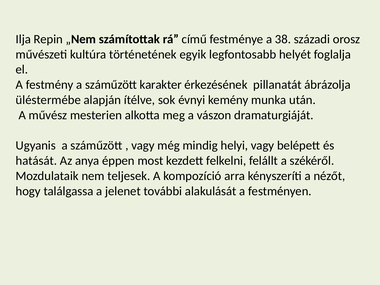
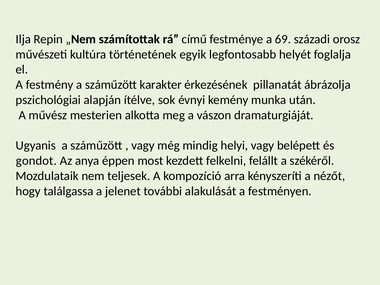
38: 38 -> 69
üléstermébe: üléstermébe -> pszichológiai
hatását: hatását -> gondot
